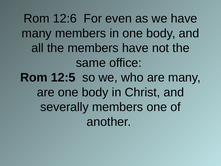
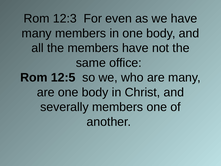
12:6: 12:6 -> 12:3
